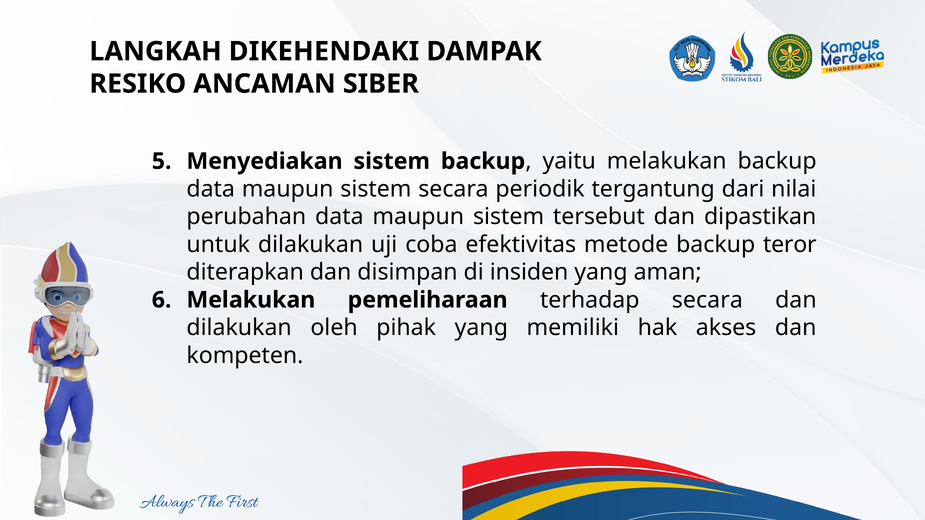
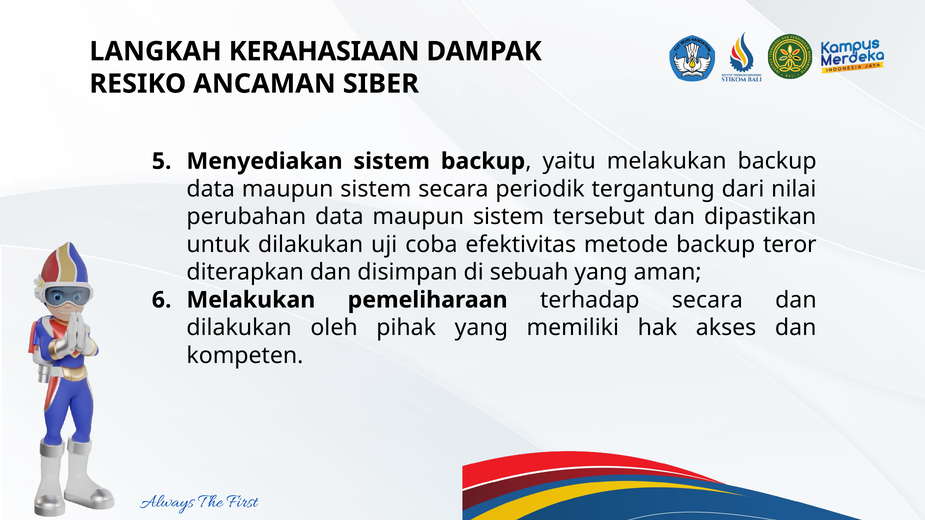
DIKEHENDAKI: DIKEHENDAKI -> KERAHASIAAN
insiden: insiden -> sebuah
